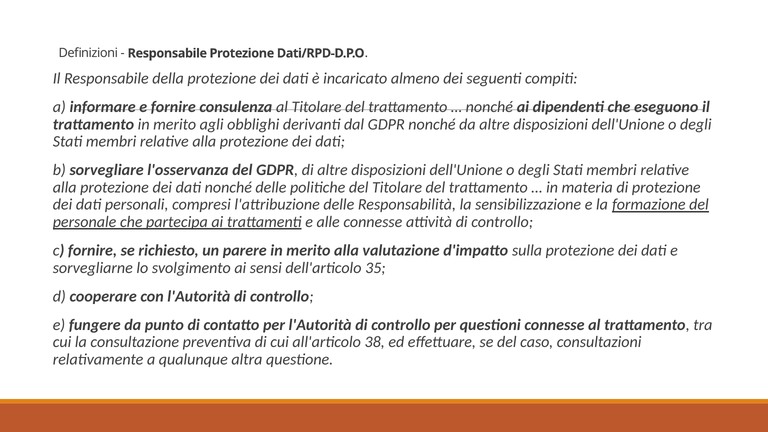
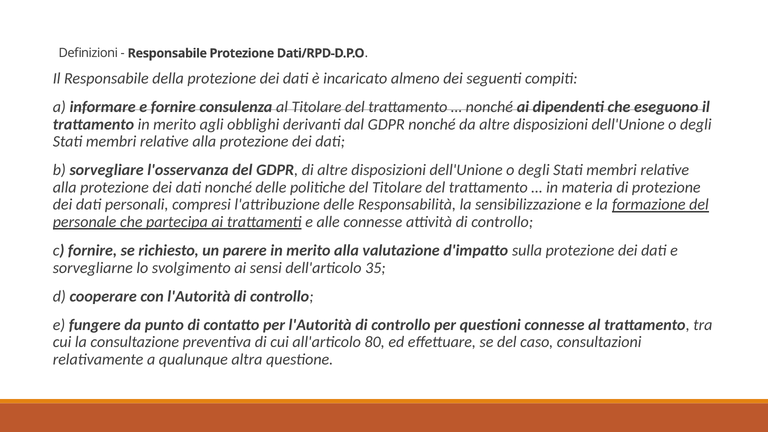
38: 38 -> 80
